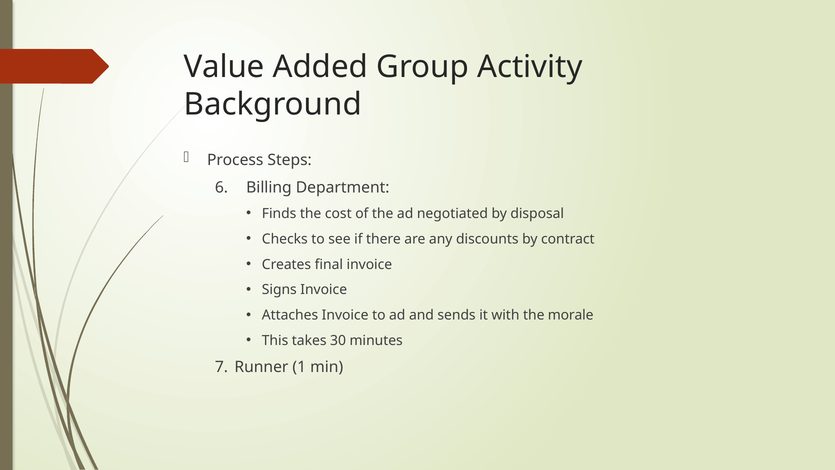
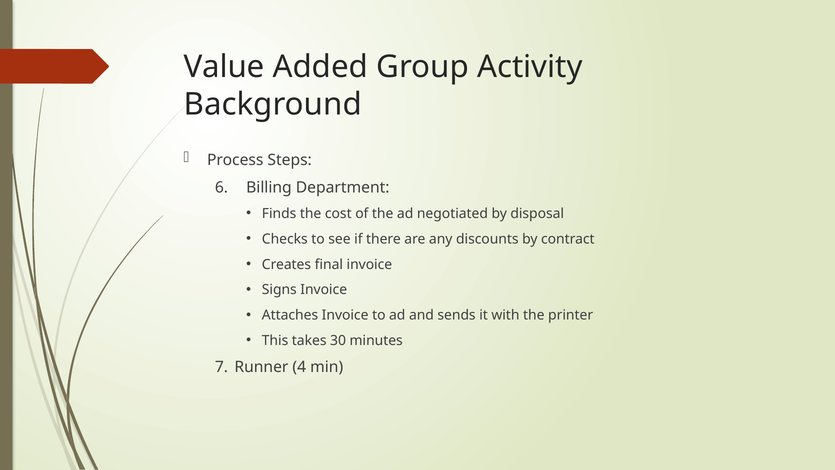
morale: morale -> printer
1: 1 -> 4
